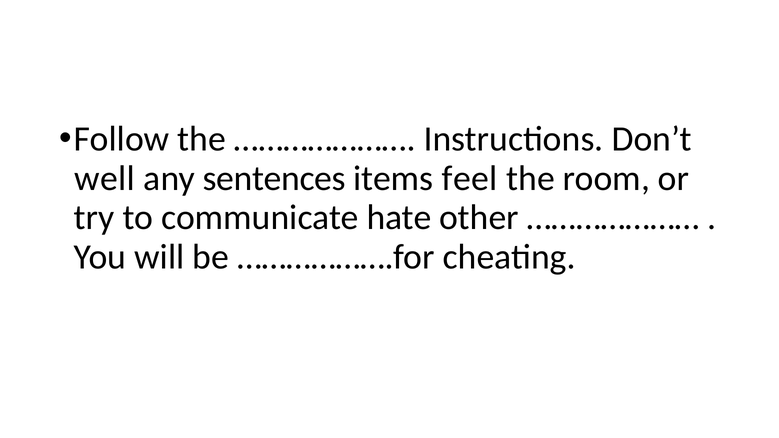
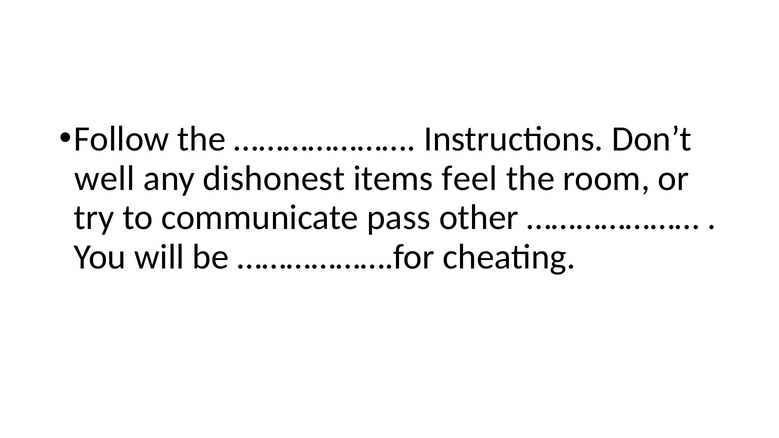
sentences: sentences -> dishonest
hate: hate -> pass
